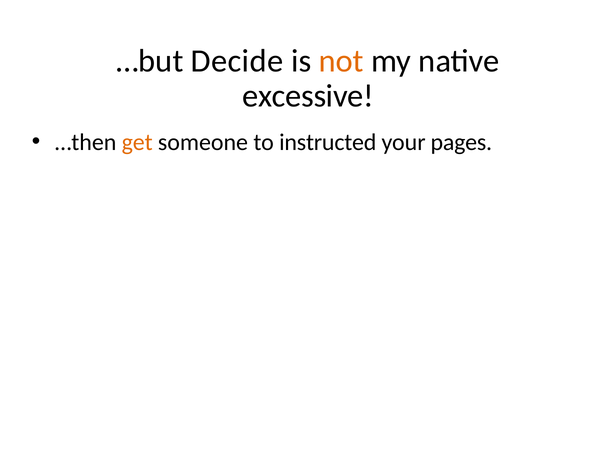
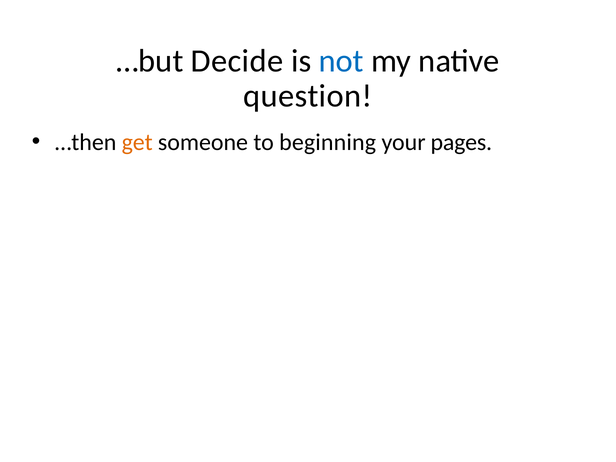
not colour: orange -> blue
excessive: excessive -> question
instructed: instructed -> beginning
